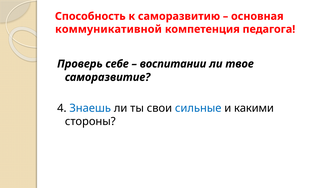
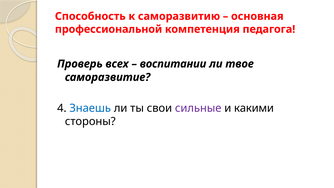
коммуникативной: коммуникативной -> профессиональной
себе: себе -> всех
сильные colour: blue -> purple
